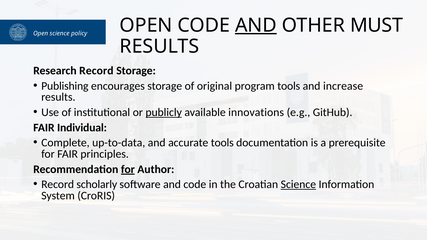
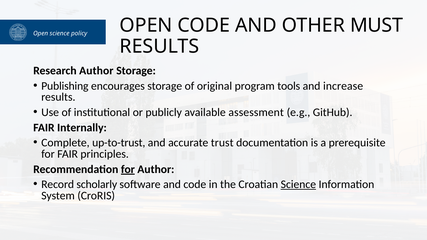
AND at (256, 25) underline: present -> none
Research Record: Record -> Author
publicly underline: present -> none
innovations: innovations -> assessment
Individual: Individual -> Internally
up-to-data: up-to-data -> up-to-trust
accurate tools: tools -> trust
